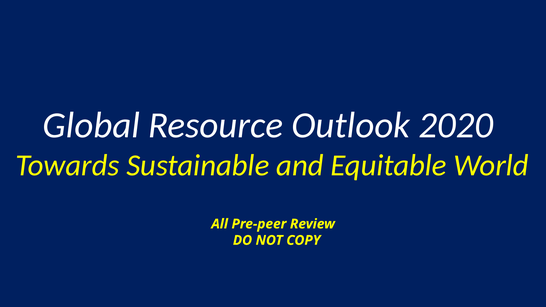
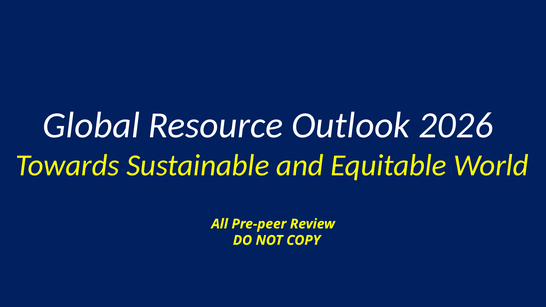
2020: 2020 -> 2026
